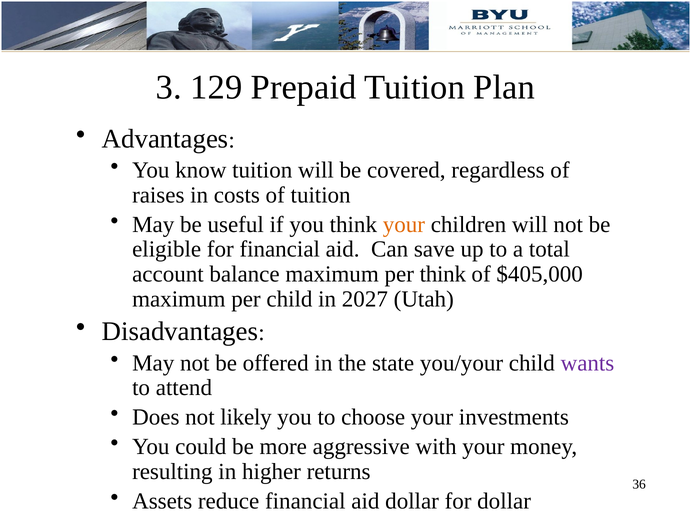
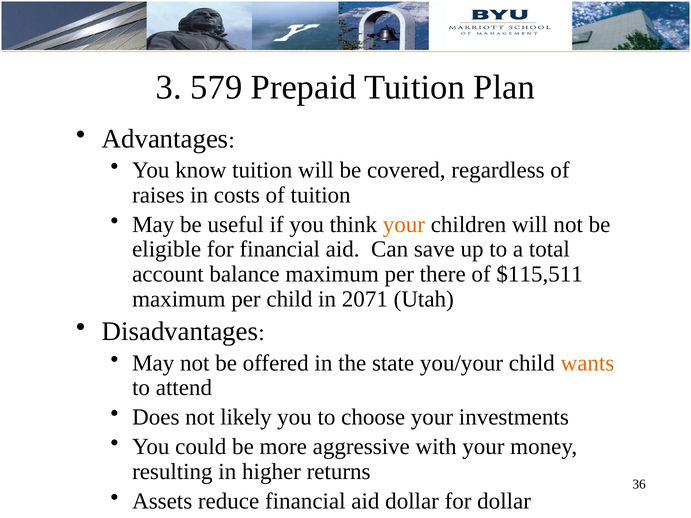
129: 129 -> 579
per think: think -> there
$405,000: $405,000 -> $115,511
2027: 2027 -> 2071
wants colour: purple -> orange
